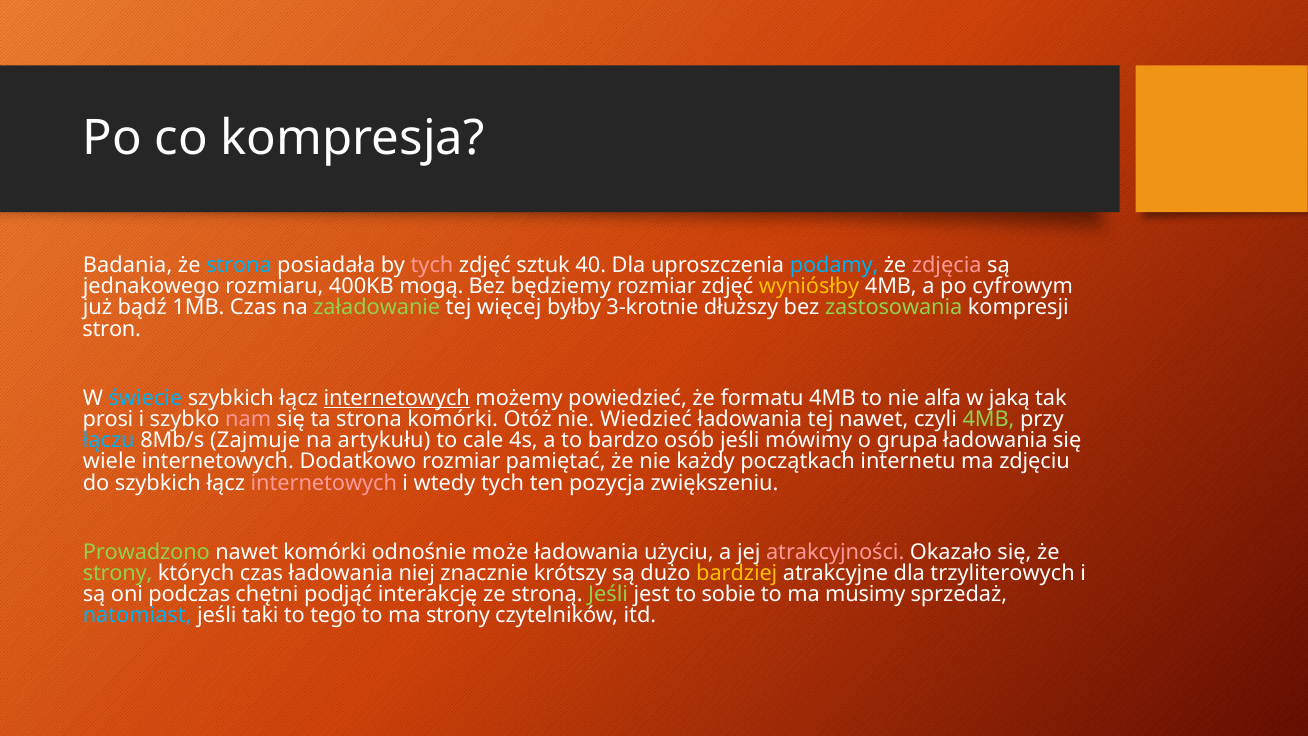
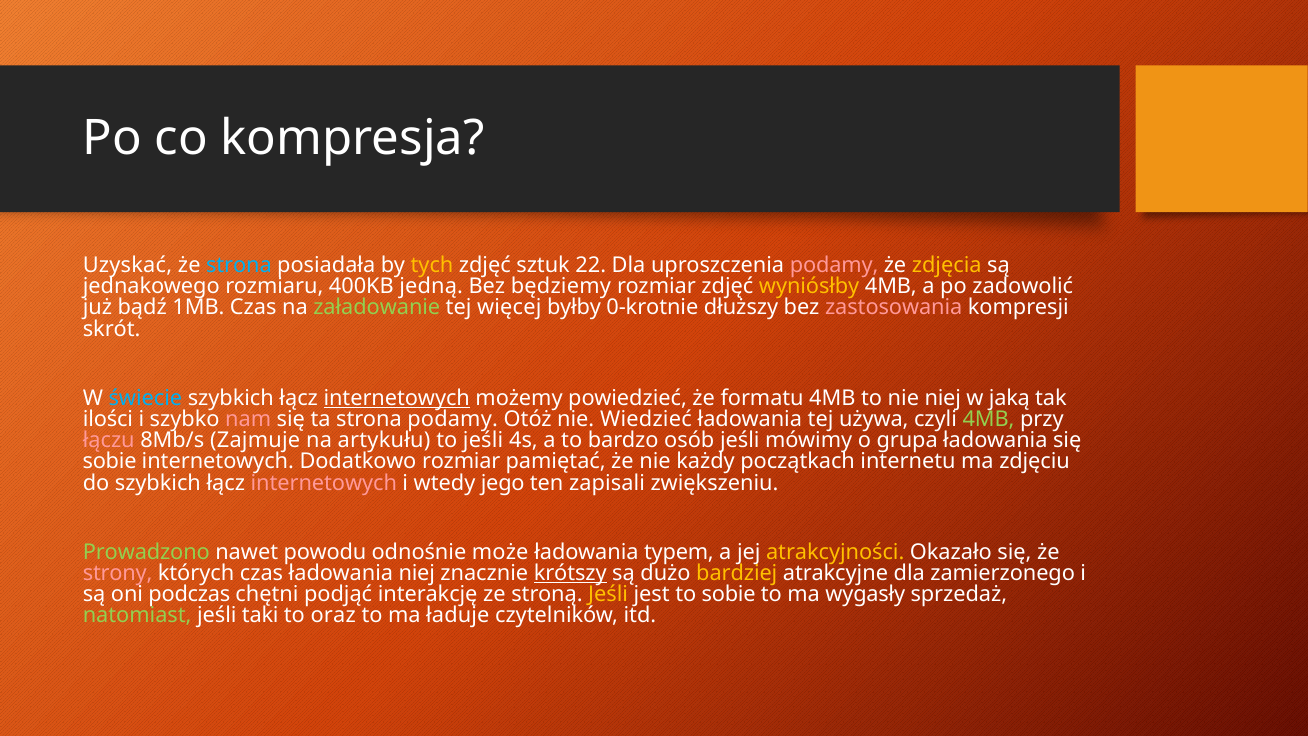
Badania: Badania -> Uzyskać
tych at (432, 265) colour: pink -> yellow
40: 40 -> 22
podamy at (834, 265) colour: light blue -> pink
zdjęcia colour: pink -> yellow
mogą: mogą -> jedną
cyfrowym: cyfrowym -> zadowolić
3-krotnie: 3-krotnie -> 0-krotnie
zastosowania colour: light green -> pink
stron: stron -> skrót
nie alfa: alfa -> niej
prosi: prosi -> ilości
strona komórki: komórki -> podamy
tej nawet: nawet -> używa
łączu colour: light blue -> pink
to cale: cale -> jeśli
wiele at (109, 462): wiele -> sobie
wtedy tych: tych -> jego
pozycja: pozycja -> zapisali
nawet komórki: komórki -> powodu
użyciu: użyciu -> typem
atrakcyjności colour: pink -> yellow
strony at (118, 573) colour: light green -> pink
krótszy underline: none -> present
trzyliterowych: trzyliterowych -> zamierzonego
Jeśli at (608, 594) colour: light green -> yellow
musimy: musimy -> wygasły
natomiast colour: light blue -> light green
tego: tego -> oraz
ma strony: strony -> ładuje
